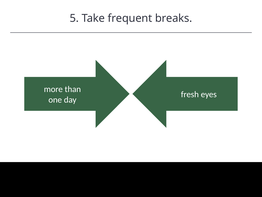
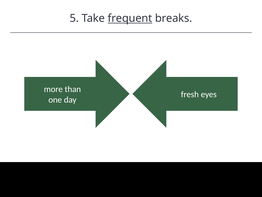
frequent underline: none -> present
